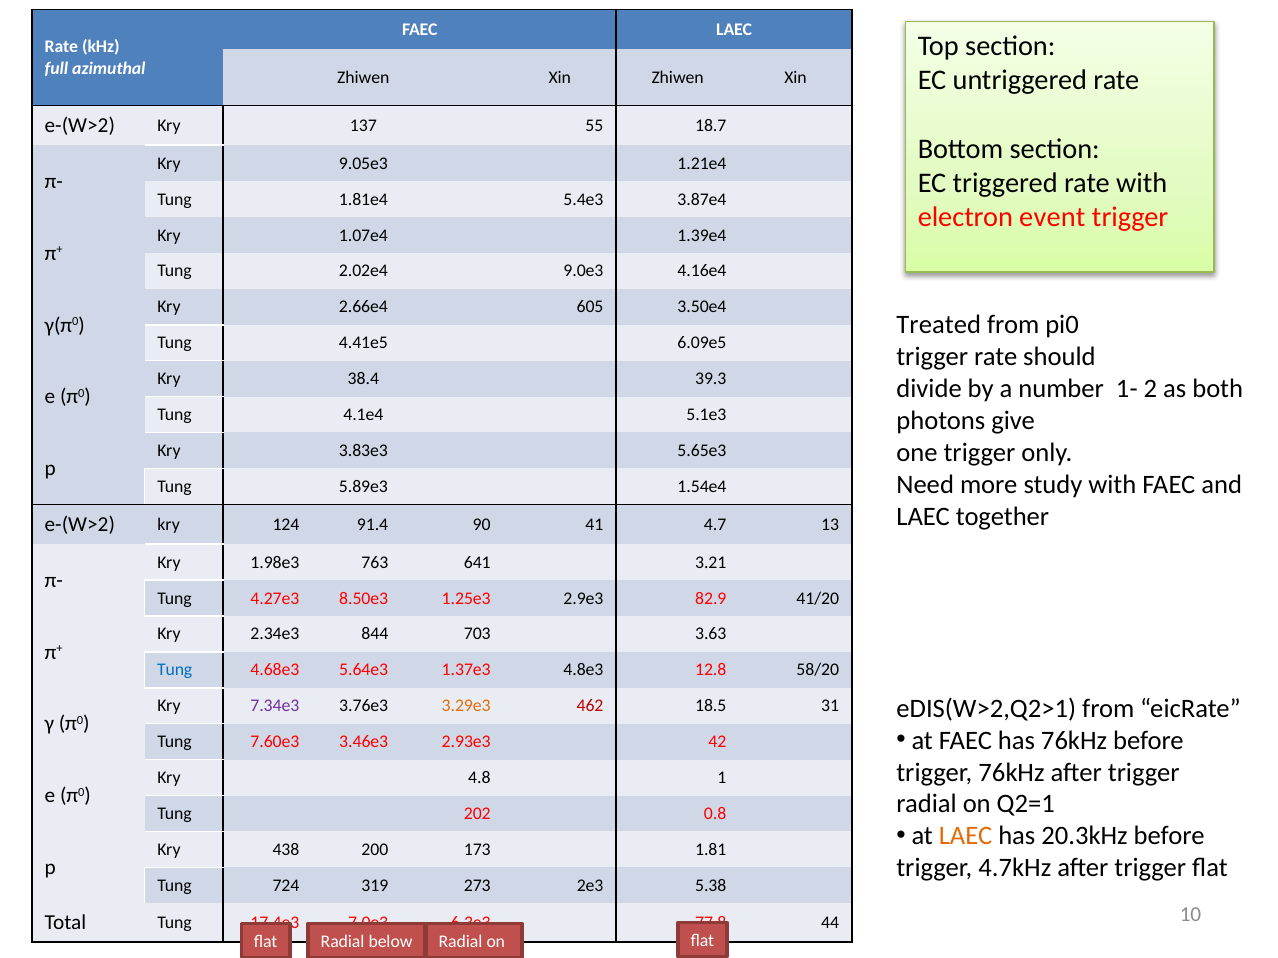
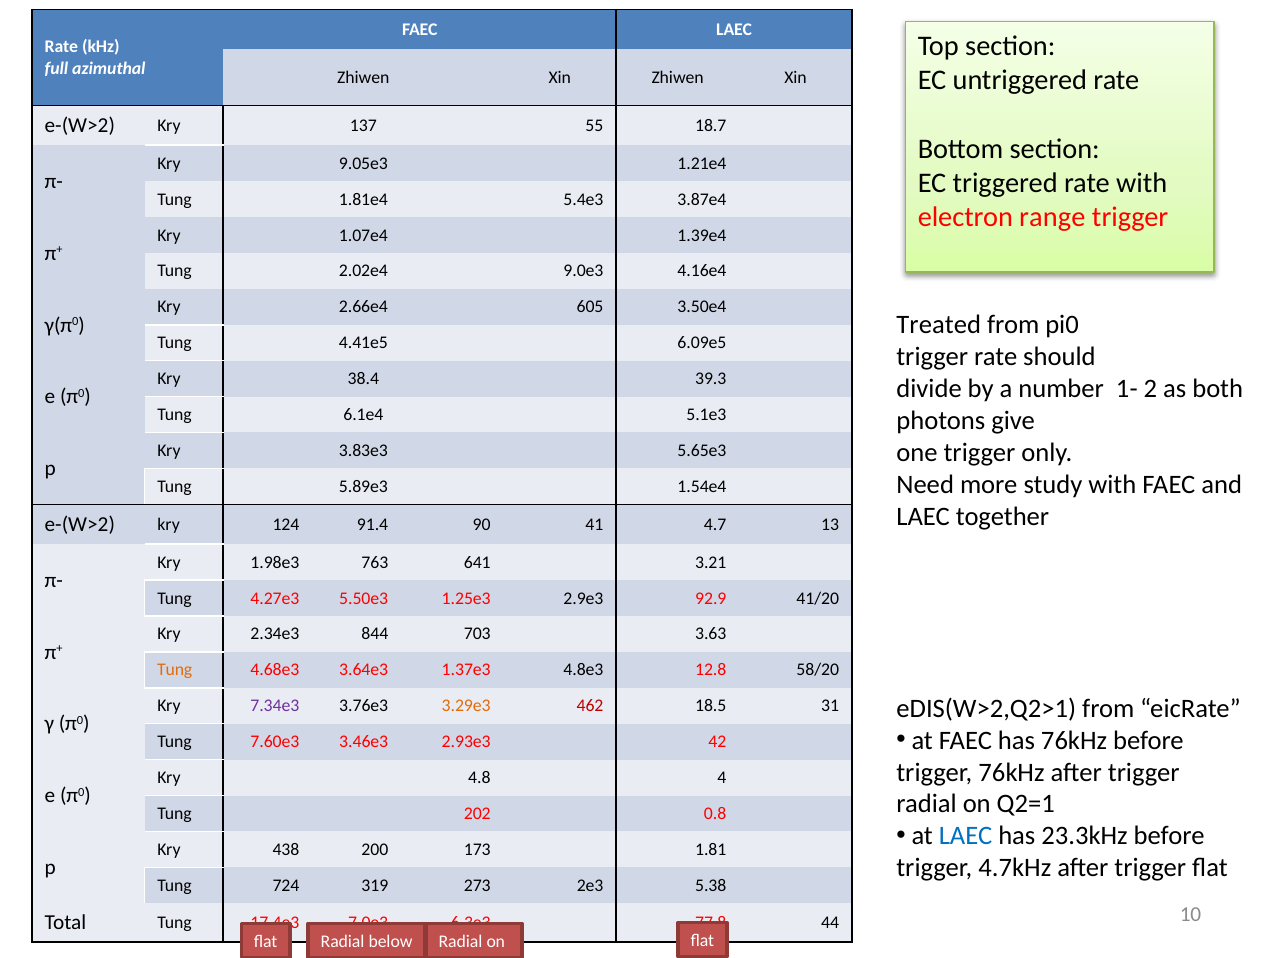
event: event -> range
4.1e4: 4.1e4 -> 6.1e4
8.50e3: 8.50e3 -> 5.50e3
82.9: 82.9 -> 92.9
Tung at (175, 670) colour: blue -> orange
5.64e3: 5.64e3 -> 3.64e3
1: 1 -> 4
LAEC at (966, 837) colour: orange -> blue
20.3kHz: 20.3kHz -> 23.3kHz
